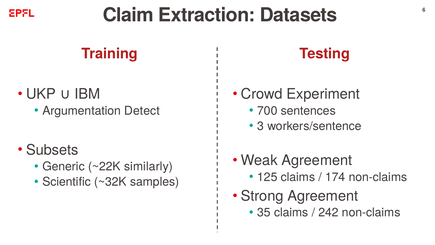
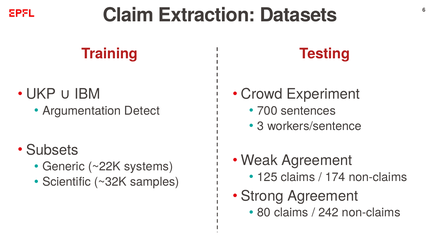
similarly: similarly -> systems
35: 35 -> 80
